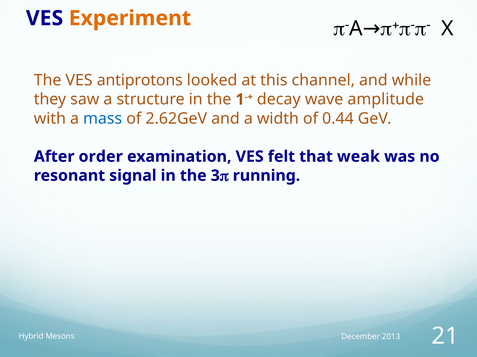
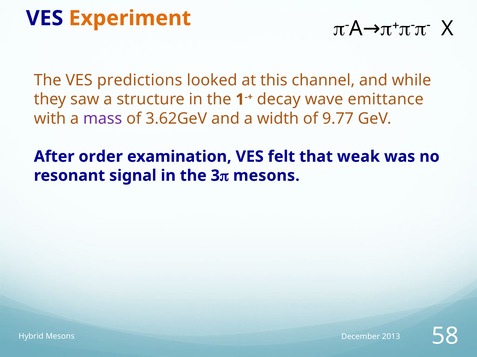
antiprotons: antiprotons -> predictions
amplitude: amplitude -> emittance
mass colour: blue -> purple
2.62GeV: 2.62GeV -> 3.62GeV
0.44: 0.44 -> 9.77
running at (266, 176): running -> mesons
21: 21 -> 58
